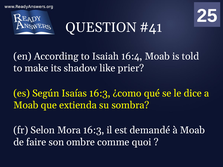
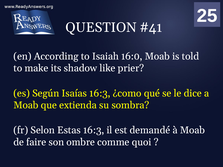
16:4: 16:4 -> 16:0
Mora: Mora -> Estas
